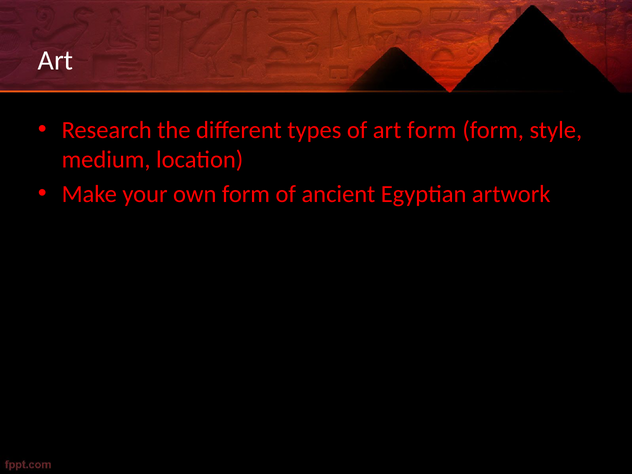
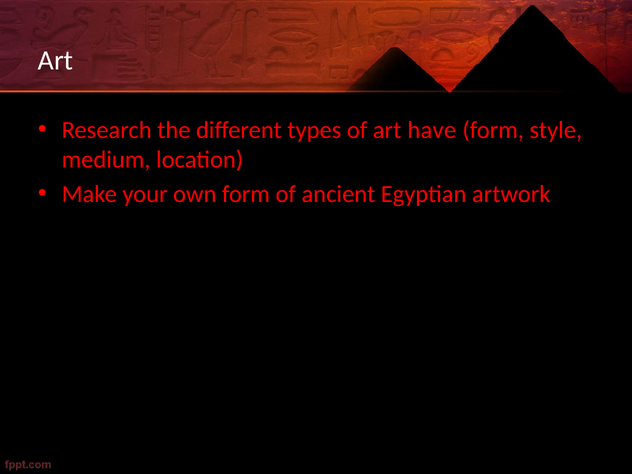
art form: form -> have
